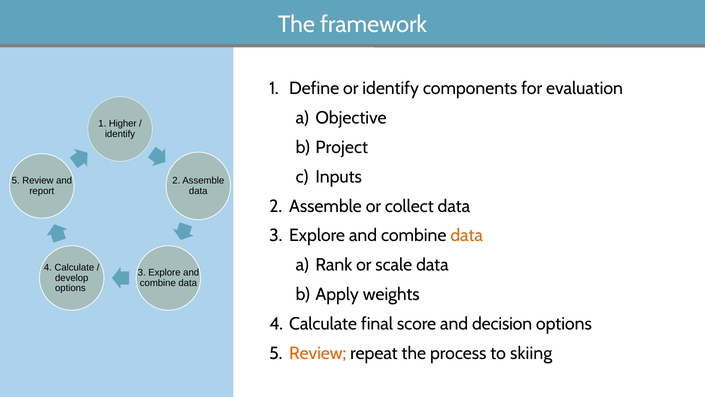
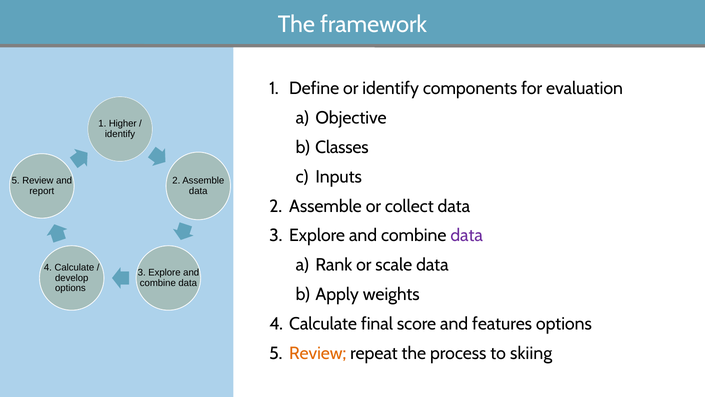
Project: Project -> Classes
data at (467, 235) colour: orange -> purple
decision: decision -> features
